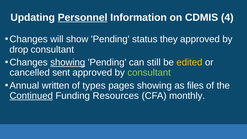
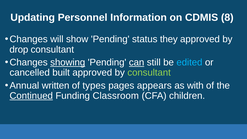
Personnel underline: present -> none
4: 4 -> 8
can underline: none -> present
edited colour: yellow -> light blue
sent: sent -> built
pages showing: showing -> appears
files: files -> with
Resources: Resources -> Classroom
monthly: monthly -> children
